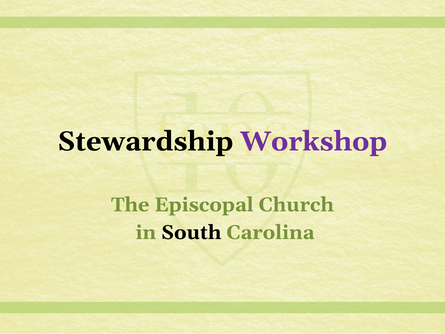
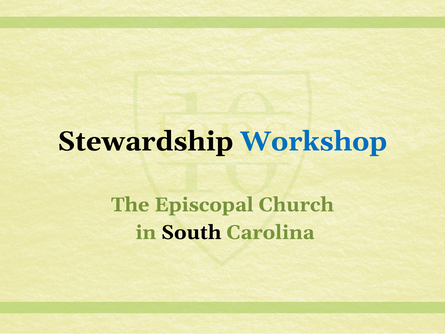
Workshop colour: purple -> blue
